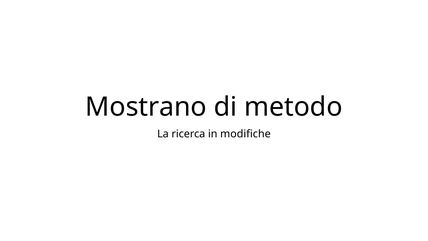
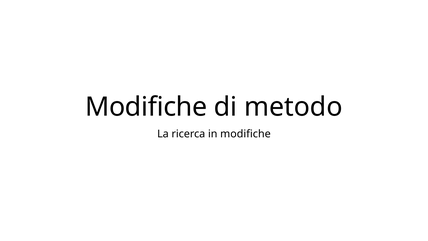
Mostrano at (146, 107): Mostrano -> Modifiche
